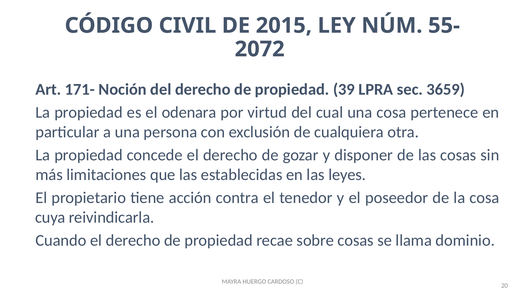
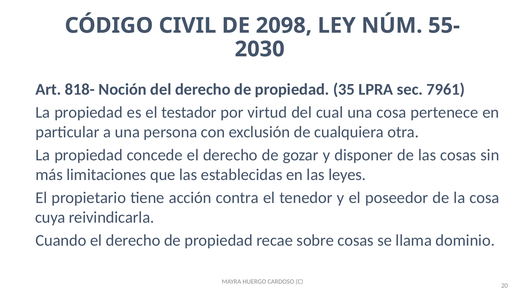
2015: 2015 -> 2098
2072: 2072 -> 2030
171-: 171- -> 818-
39: 39 -> 35
3659: 3659 -> 7961
odenara: odenara -> testador
